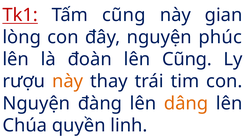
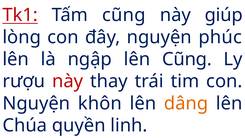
gian: gian -> giúp
đoàn: đoàn -> ngập
này at (68, 81) colour: orange -> red
đàng: đàng -> khôn
